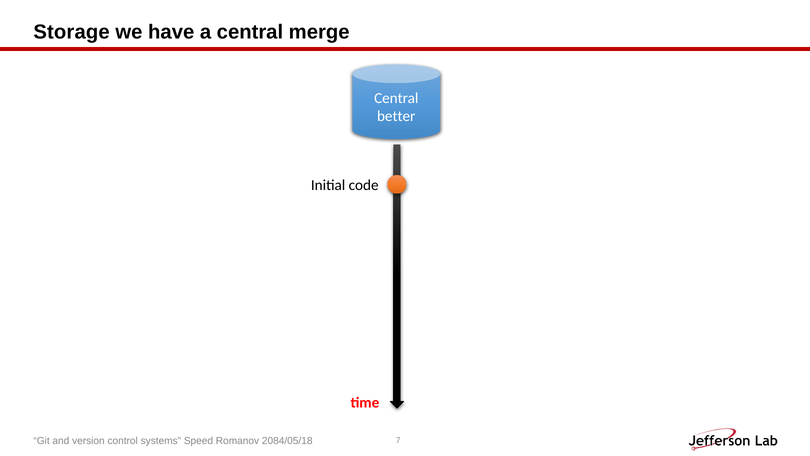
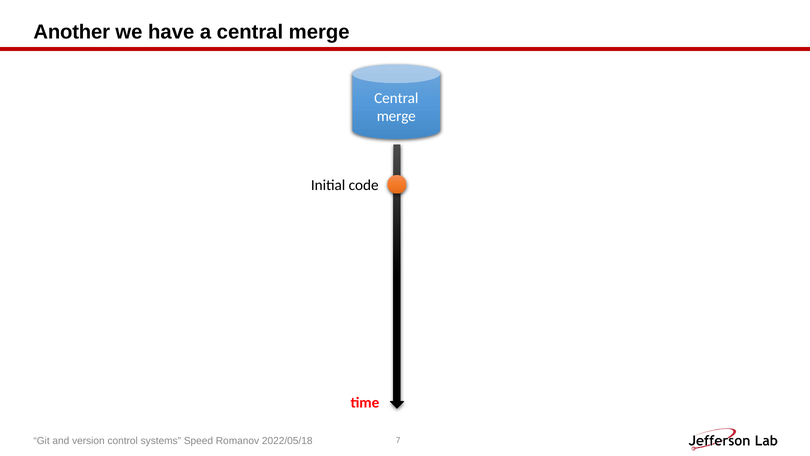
Storage: Storage -> Another
better at (396, 116): better -> merge
2084/05/18: 2084/05/18 -> 2022/05/18
